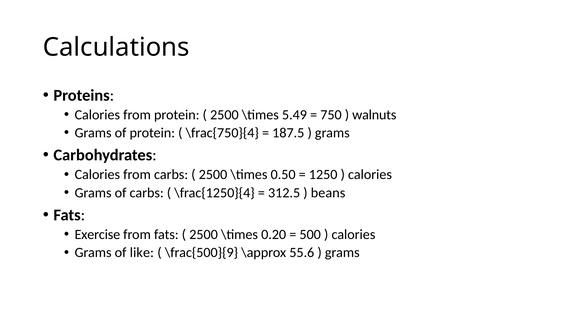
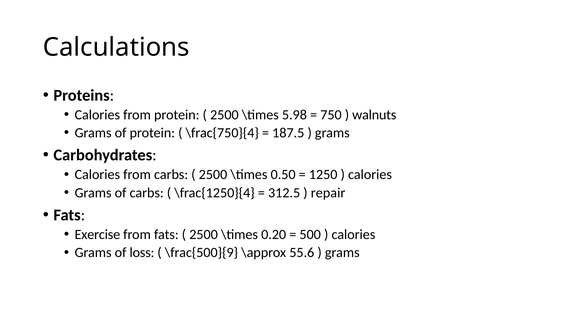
5.49: 5.49 -> 5.98
beans: beans -> repair
like: like -> loss
